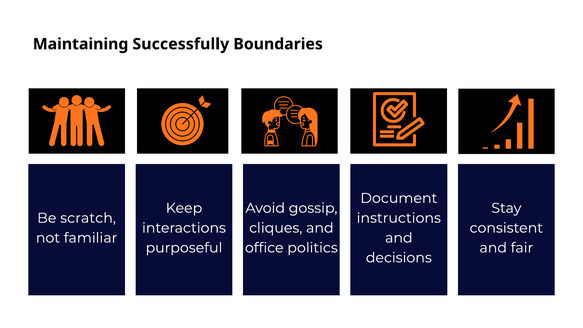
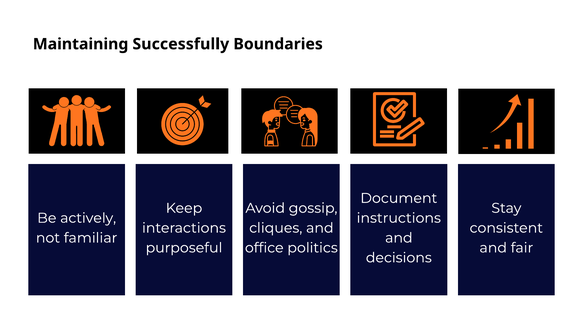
scratch: scratch -> actively
